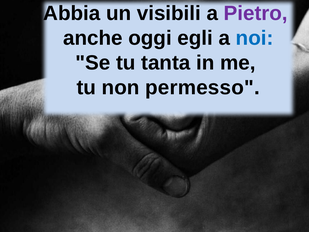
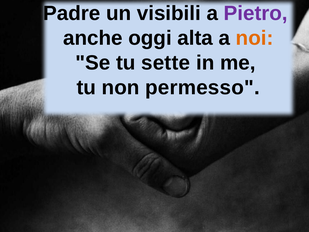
Abbia: Abbia -> Padre
egli: egli -> alta
noi colour: blue -> orange
tanta: tanta -> sette
